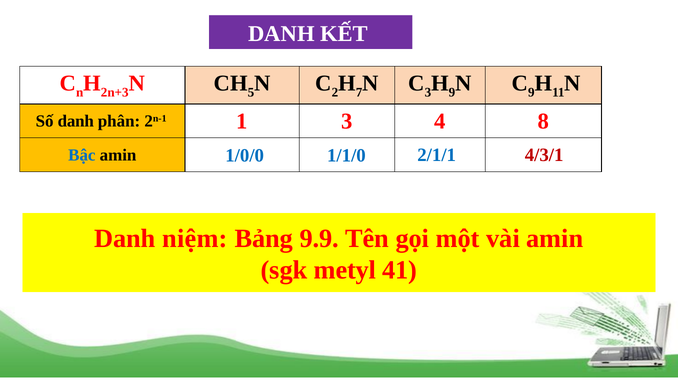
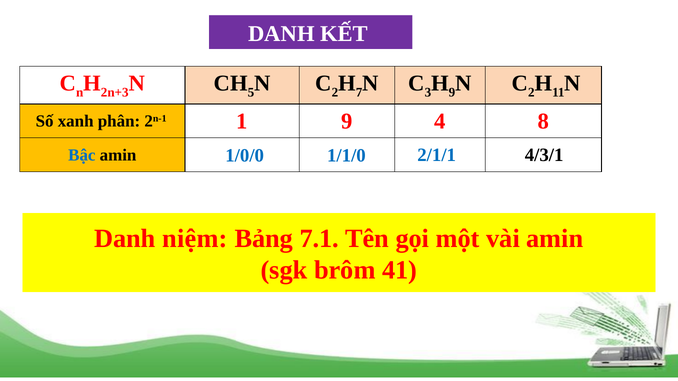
9 at (531, 92): 9 -> 2
Số danh: danh -> xanh
1 3: 3 -> 9
4/3/1 colour: red -> black
9.9: 9.9 -> 7.1
metyl: metyl -> brôm
